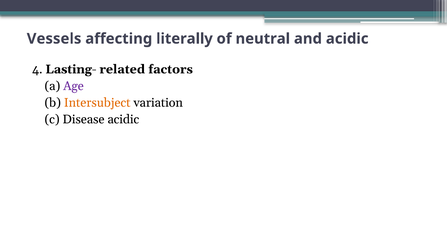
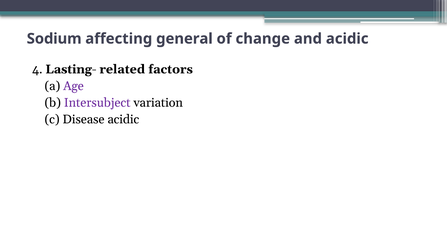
Vessels: Vessels -> Sodium
literally: literally -> general
neutral: neutral -> change
Intersubject colour: orange -> purple
